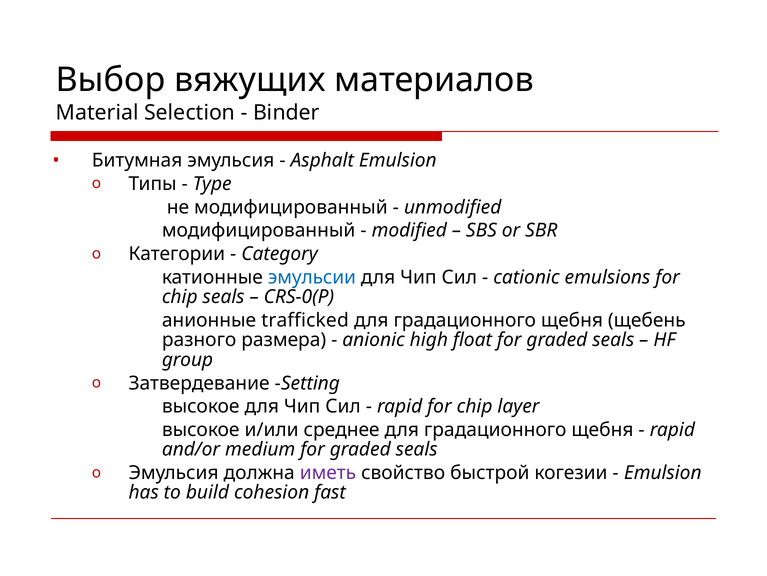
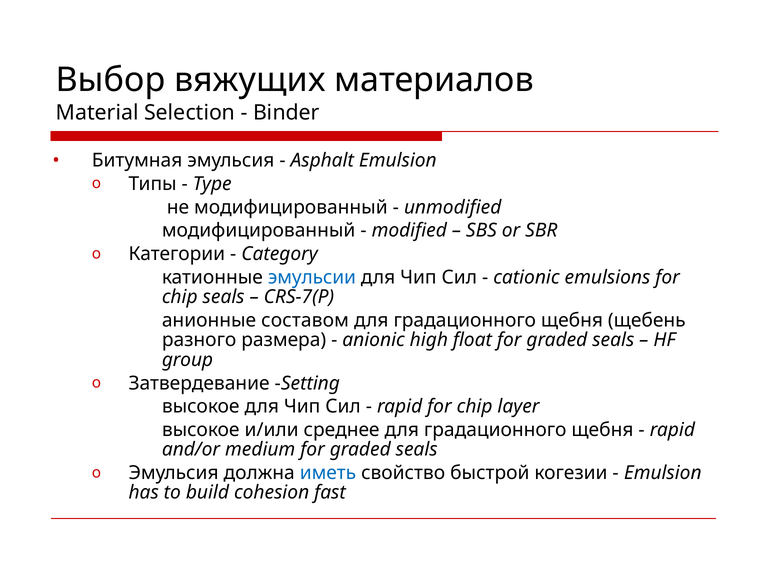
CRS-0(P: CRS-0(P -> CRS-7(P
trafficked: trafficked -> составом
иметь colour: purple -> blue
